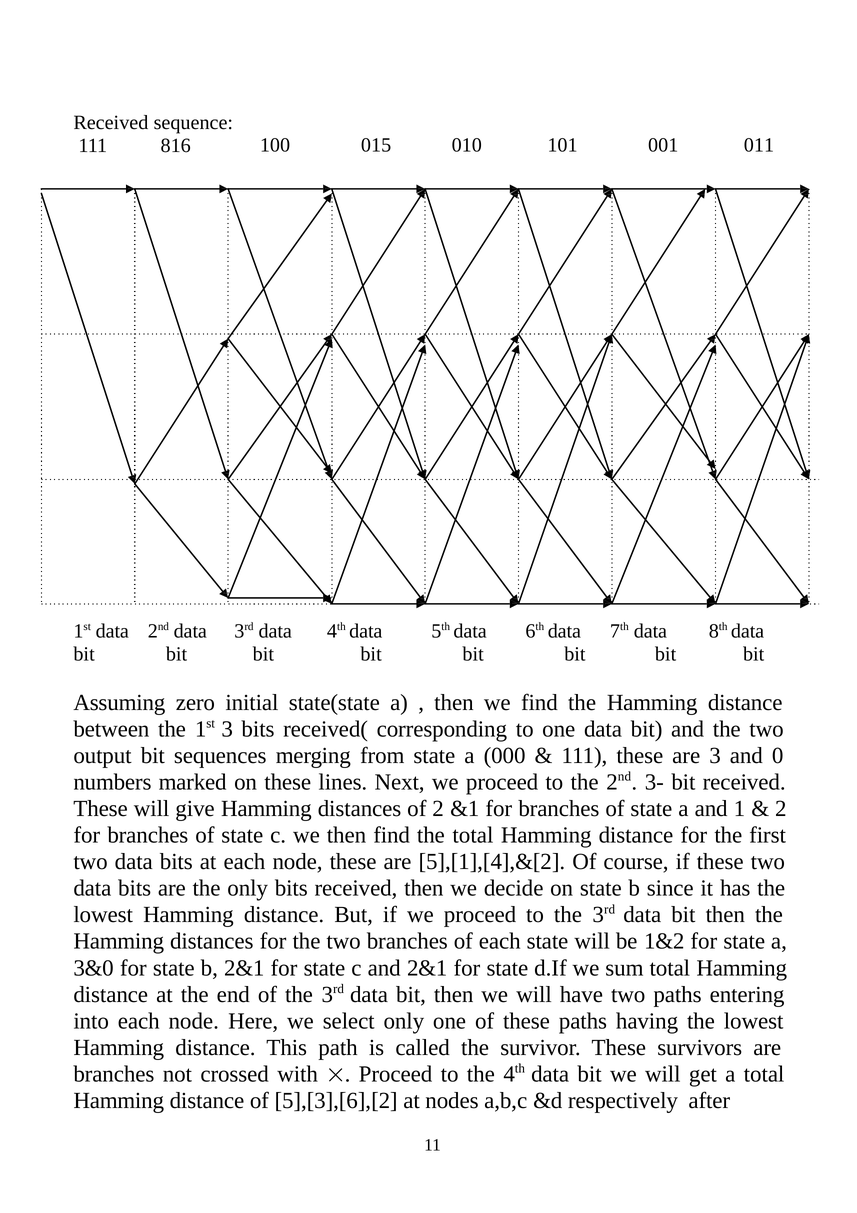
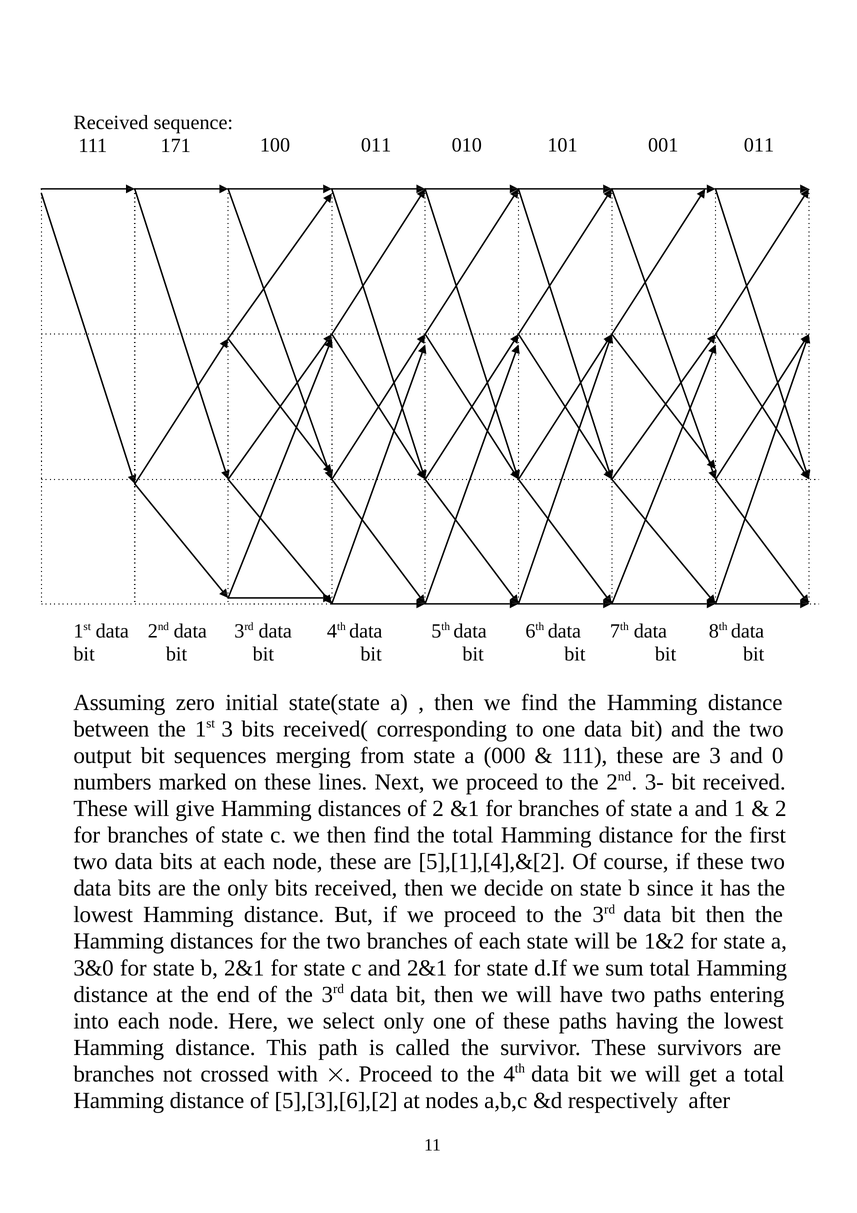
816: 816 -> 171
100 015: 015 -> 011
